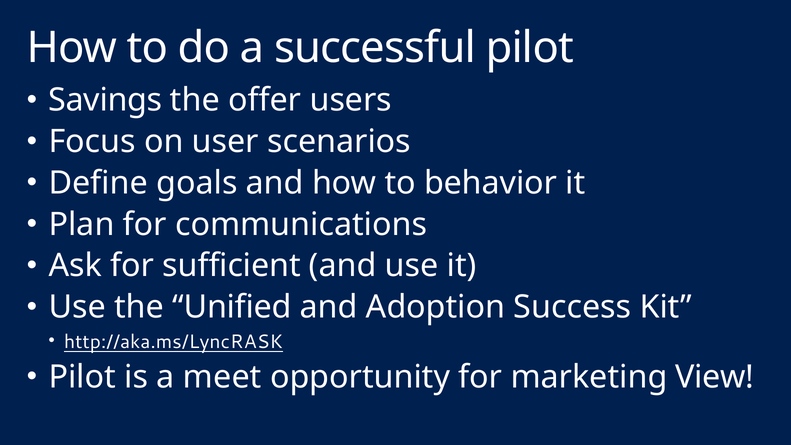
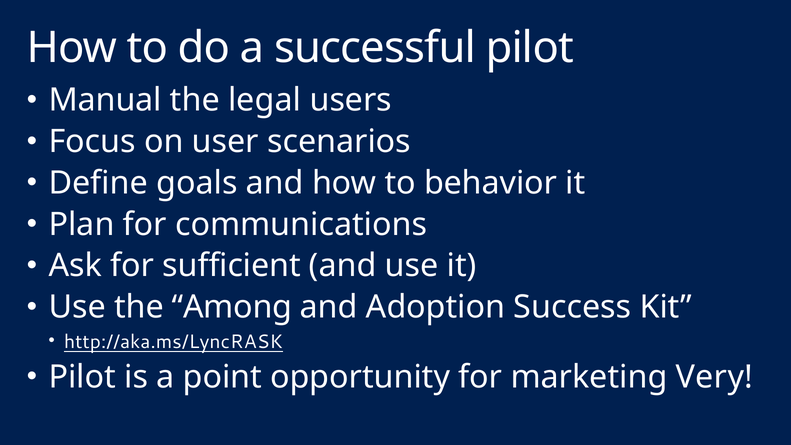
Savings: Savings -> Manual
offer: offer -> legal
Unified: Unified -> Among
meet: meet -> point
View: View -> Very
